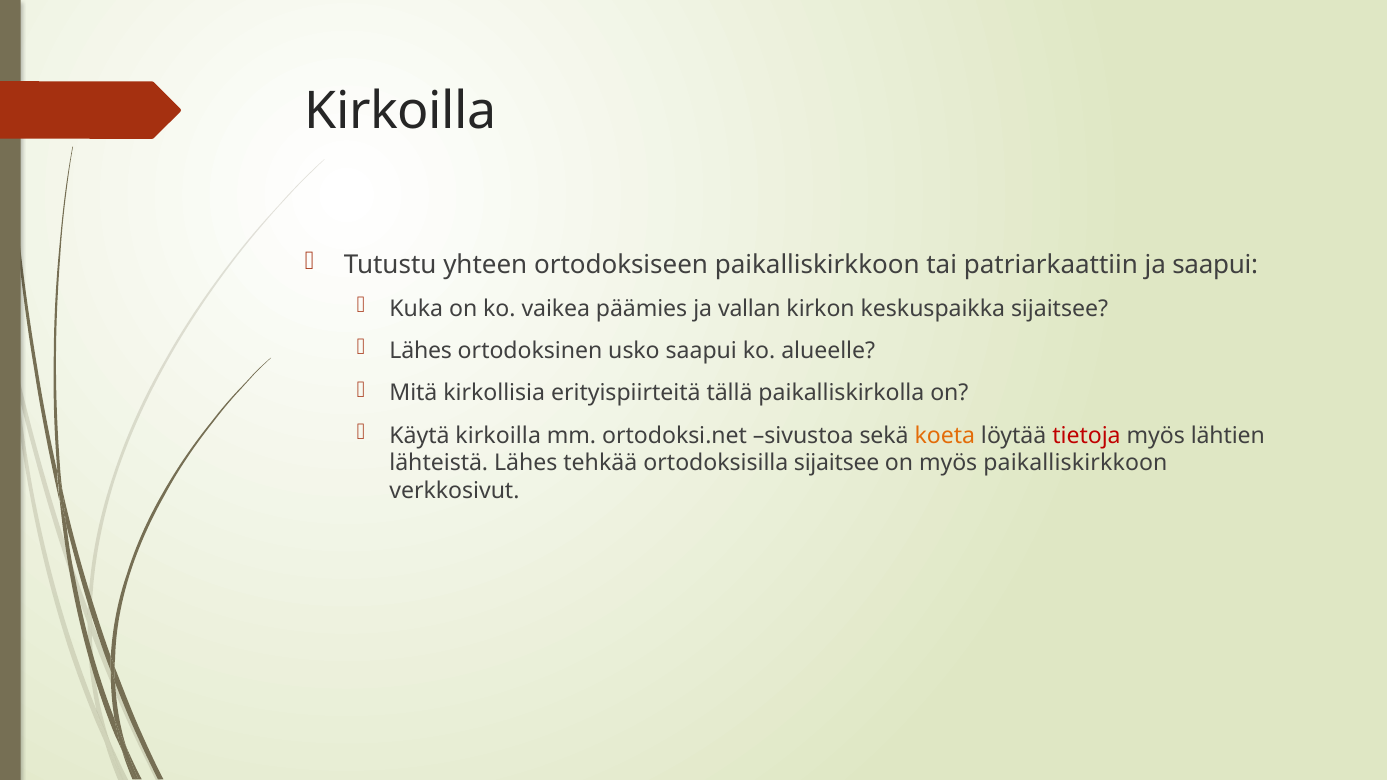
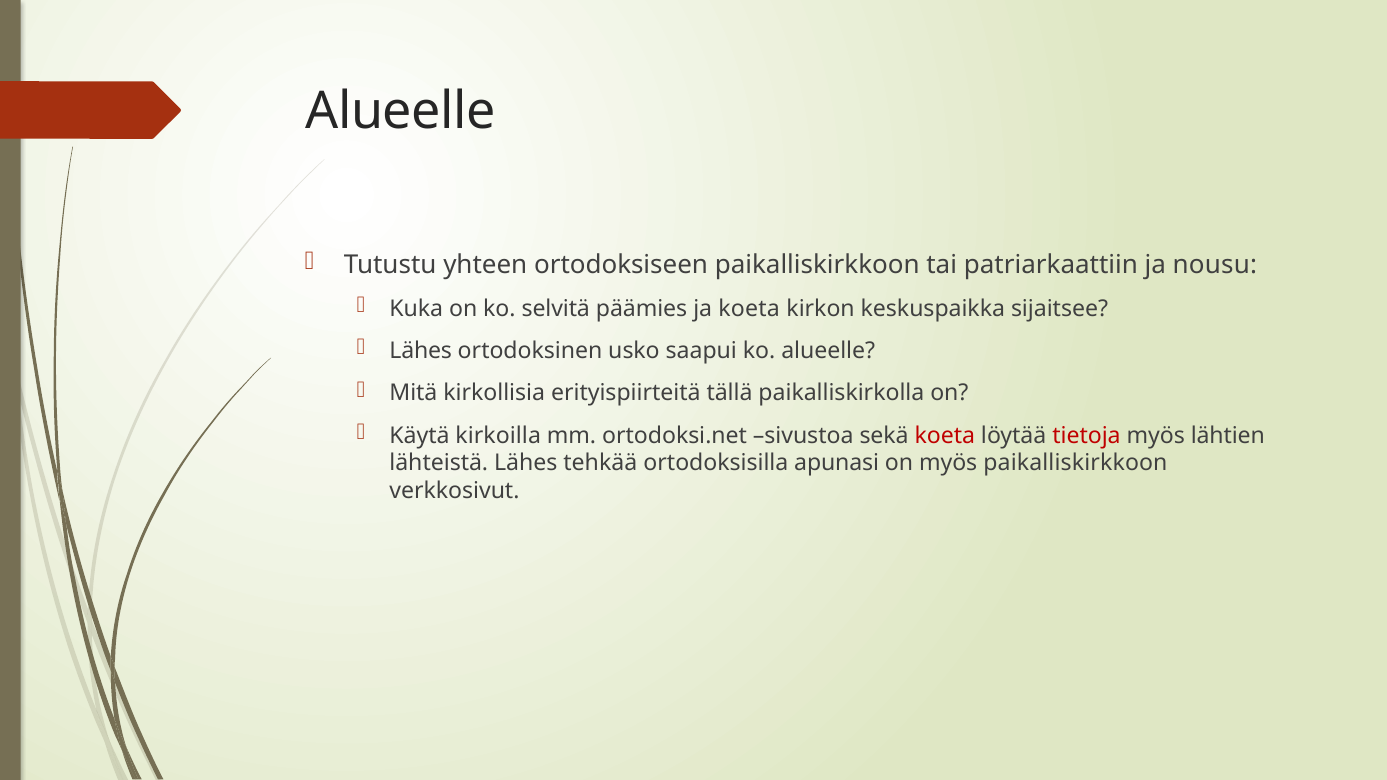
Kirkoilla at (401, 111): Kirkoilla -> Alueelle
ja saapui: saapui -> nousu
vaikea: vaikea -> selvitä
ja vallan: vallan -> koeta
koeta at (945, 436) colour: orange -> red
ortodoksisilla sijaitsee: sijaitsee -> apunasi
